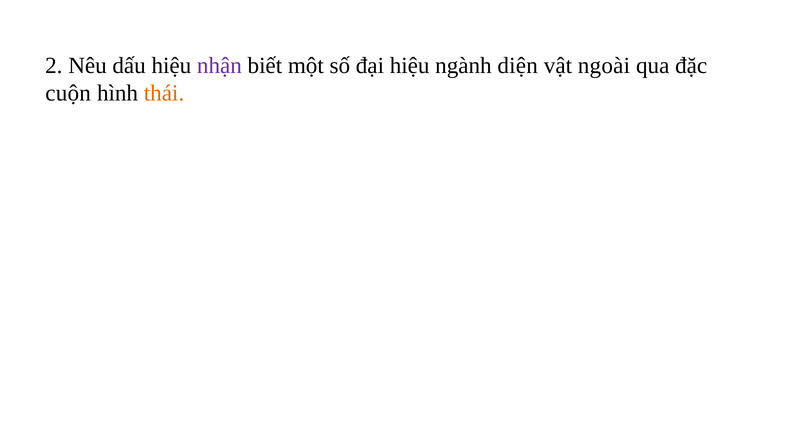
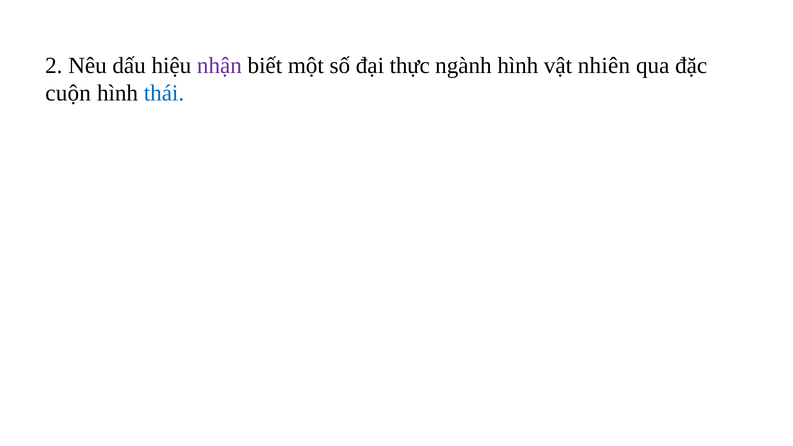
đại hiệu: hiệu -> thực
ngành diện: diện -> hình
ngoài: ngoài -> nhiên
thái colour: orange -> blue
